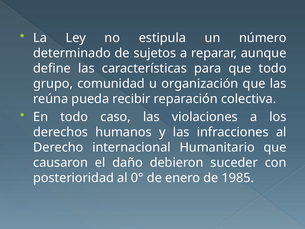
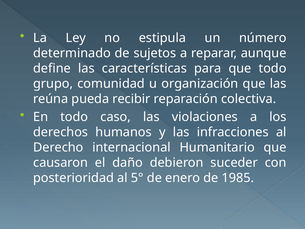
0°: 0° -> 5°
